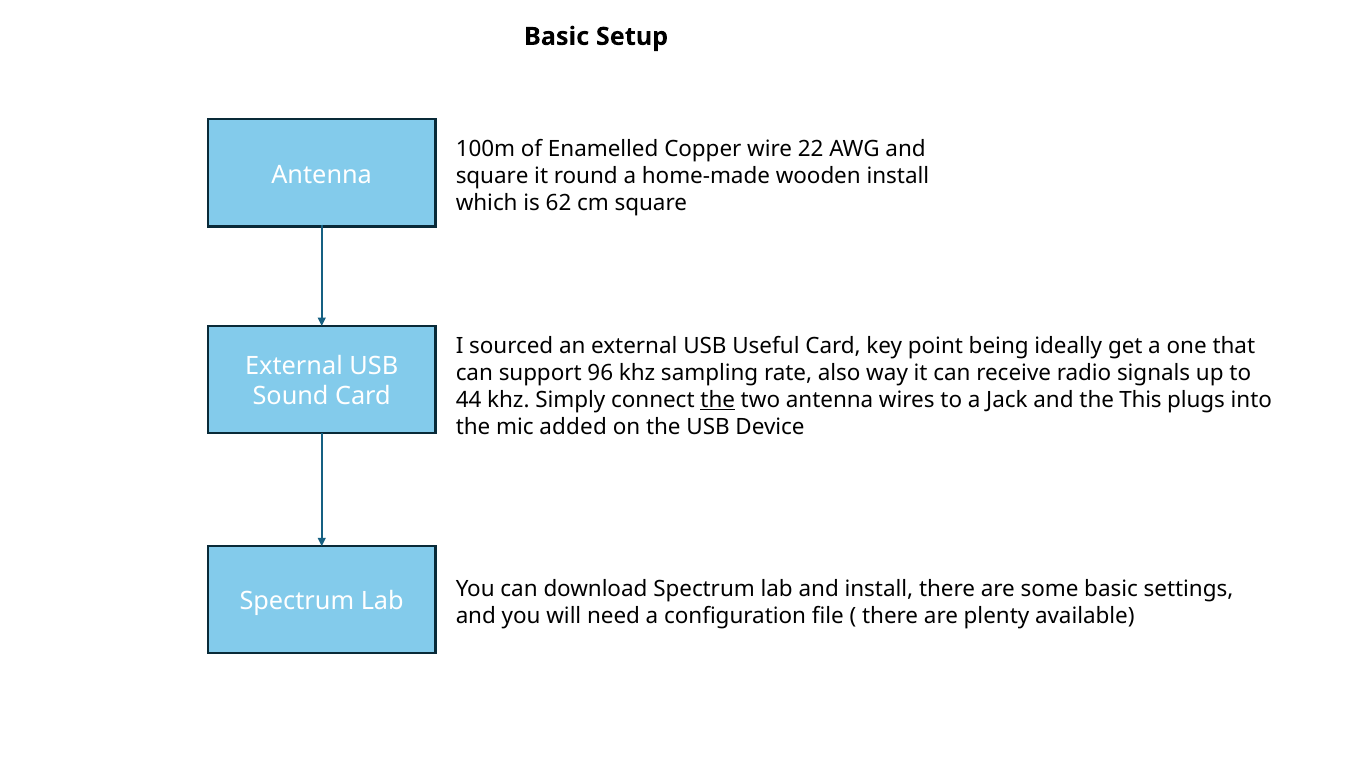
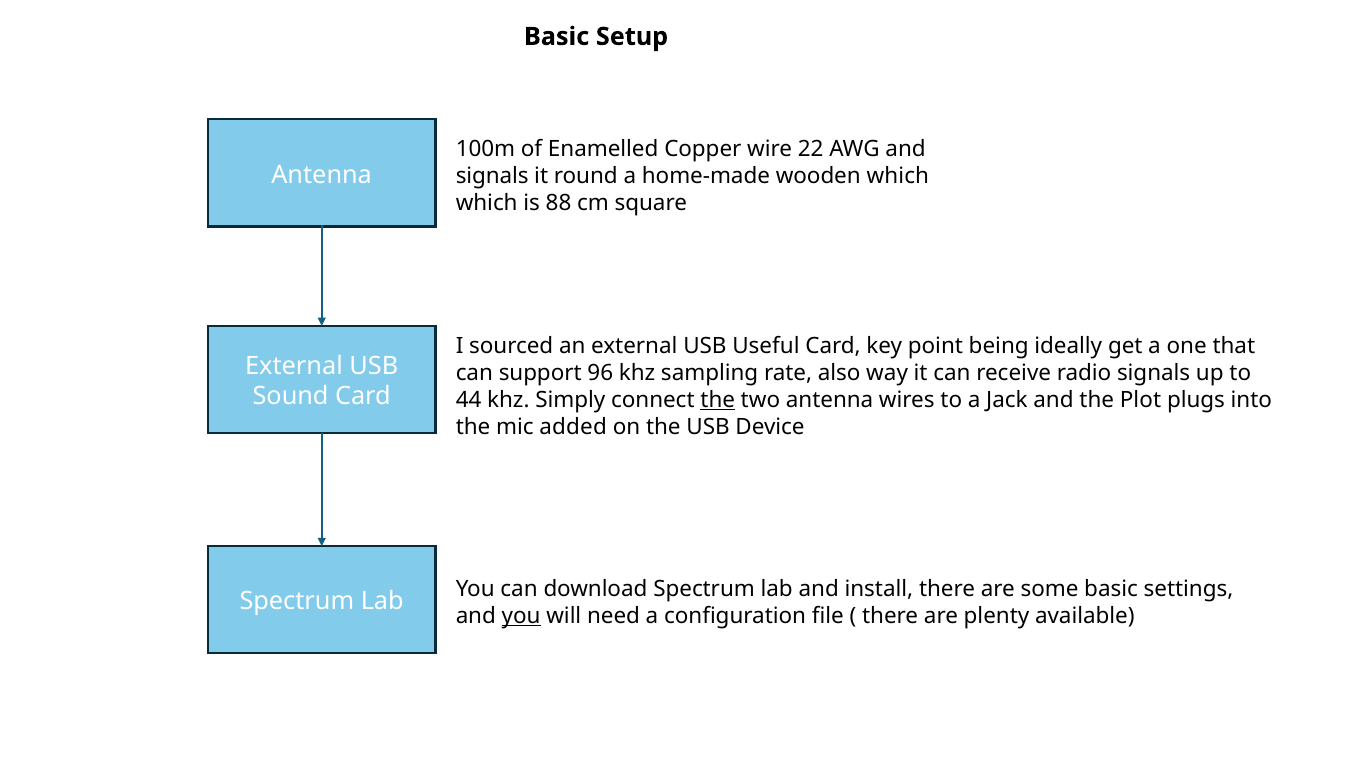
square at (492, 176): square -> signals
wooden install: install -> which
62: 62 -> 88
This: This -> Plot
you at (521, 616) underline: none -> present
